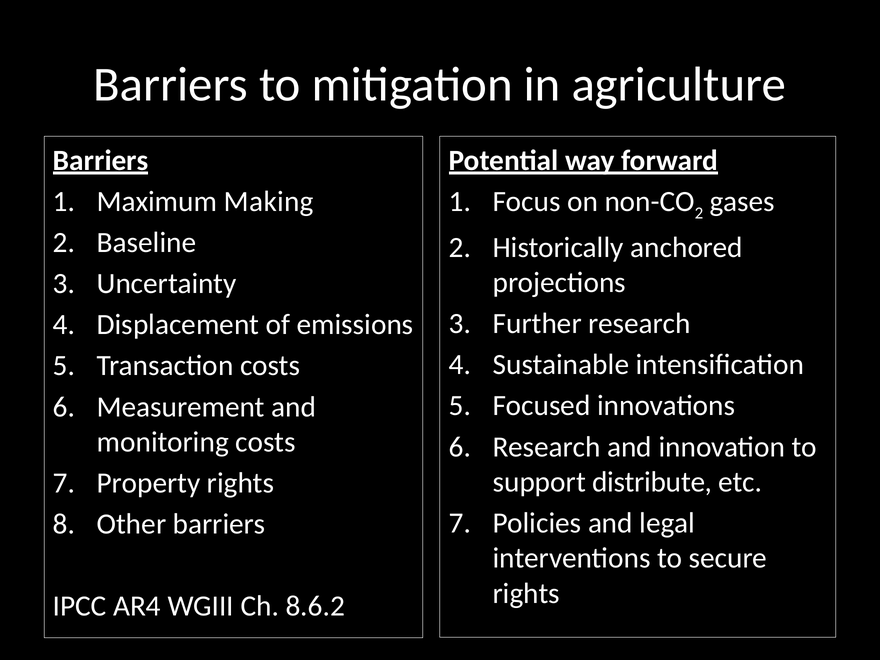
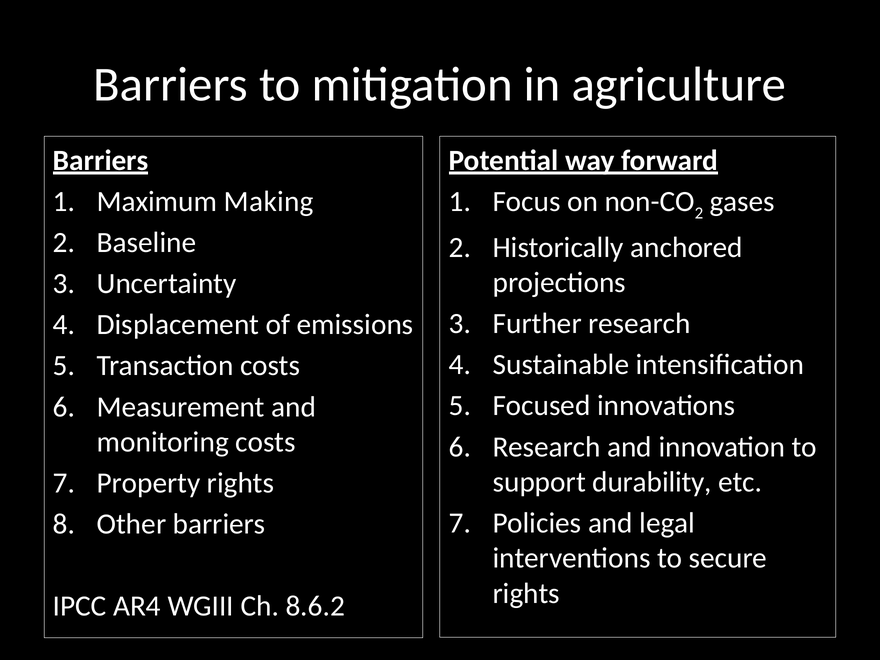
distribute: distribute -> durability
